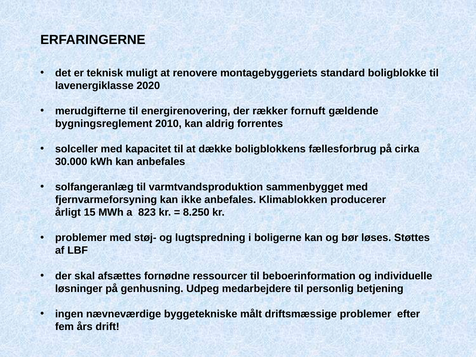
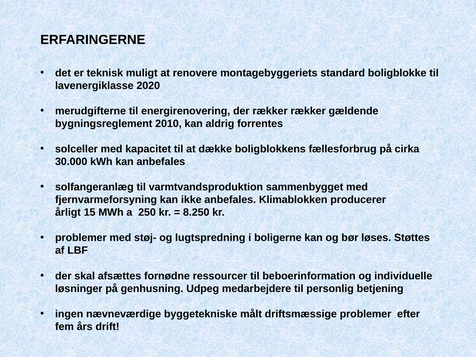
rækker fornuft: fornuft -> rækker
823: 823 -> 250
